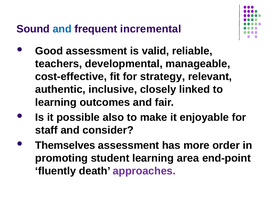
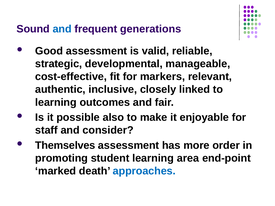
incremental: incremental -> generations
teachers: teachers -> strategic
strategy: strategy -> markers
fluently: fluently -> marked
approaches colour: purple -> blue
